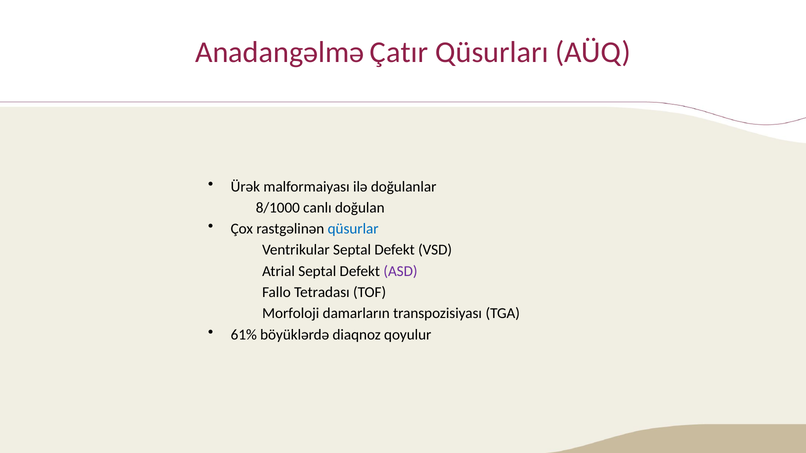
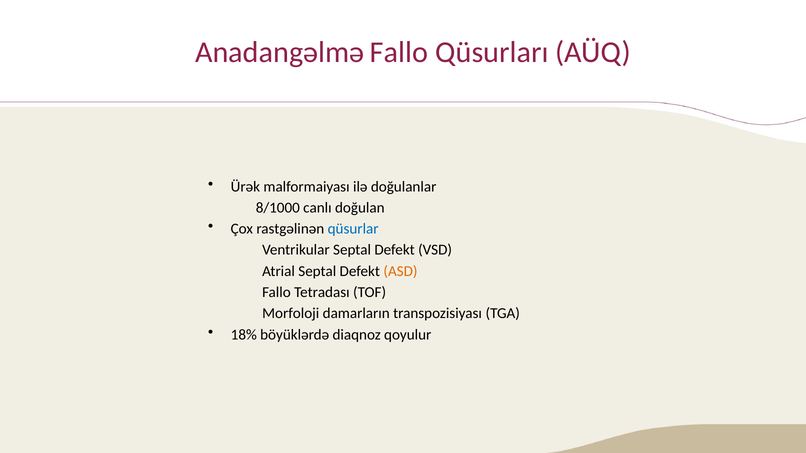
Anadangəlmə Çatır: Çatır -> Fallo
ASD colour: purple -> orange
61%: 61% -> 18%
